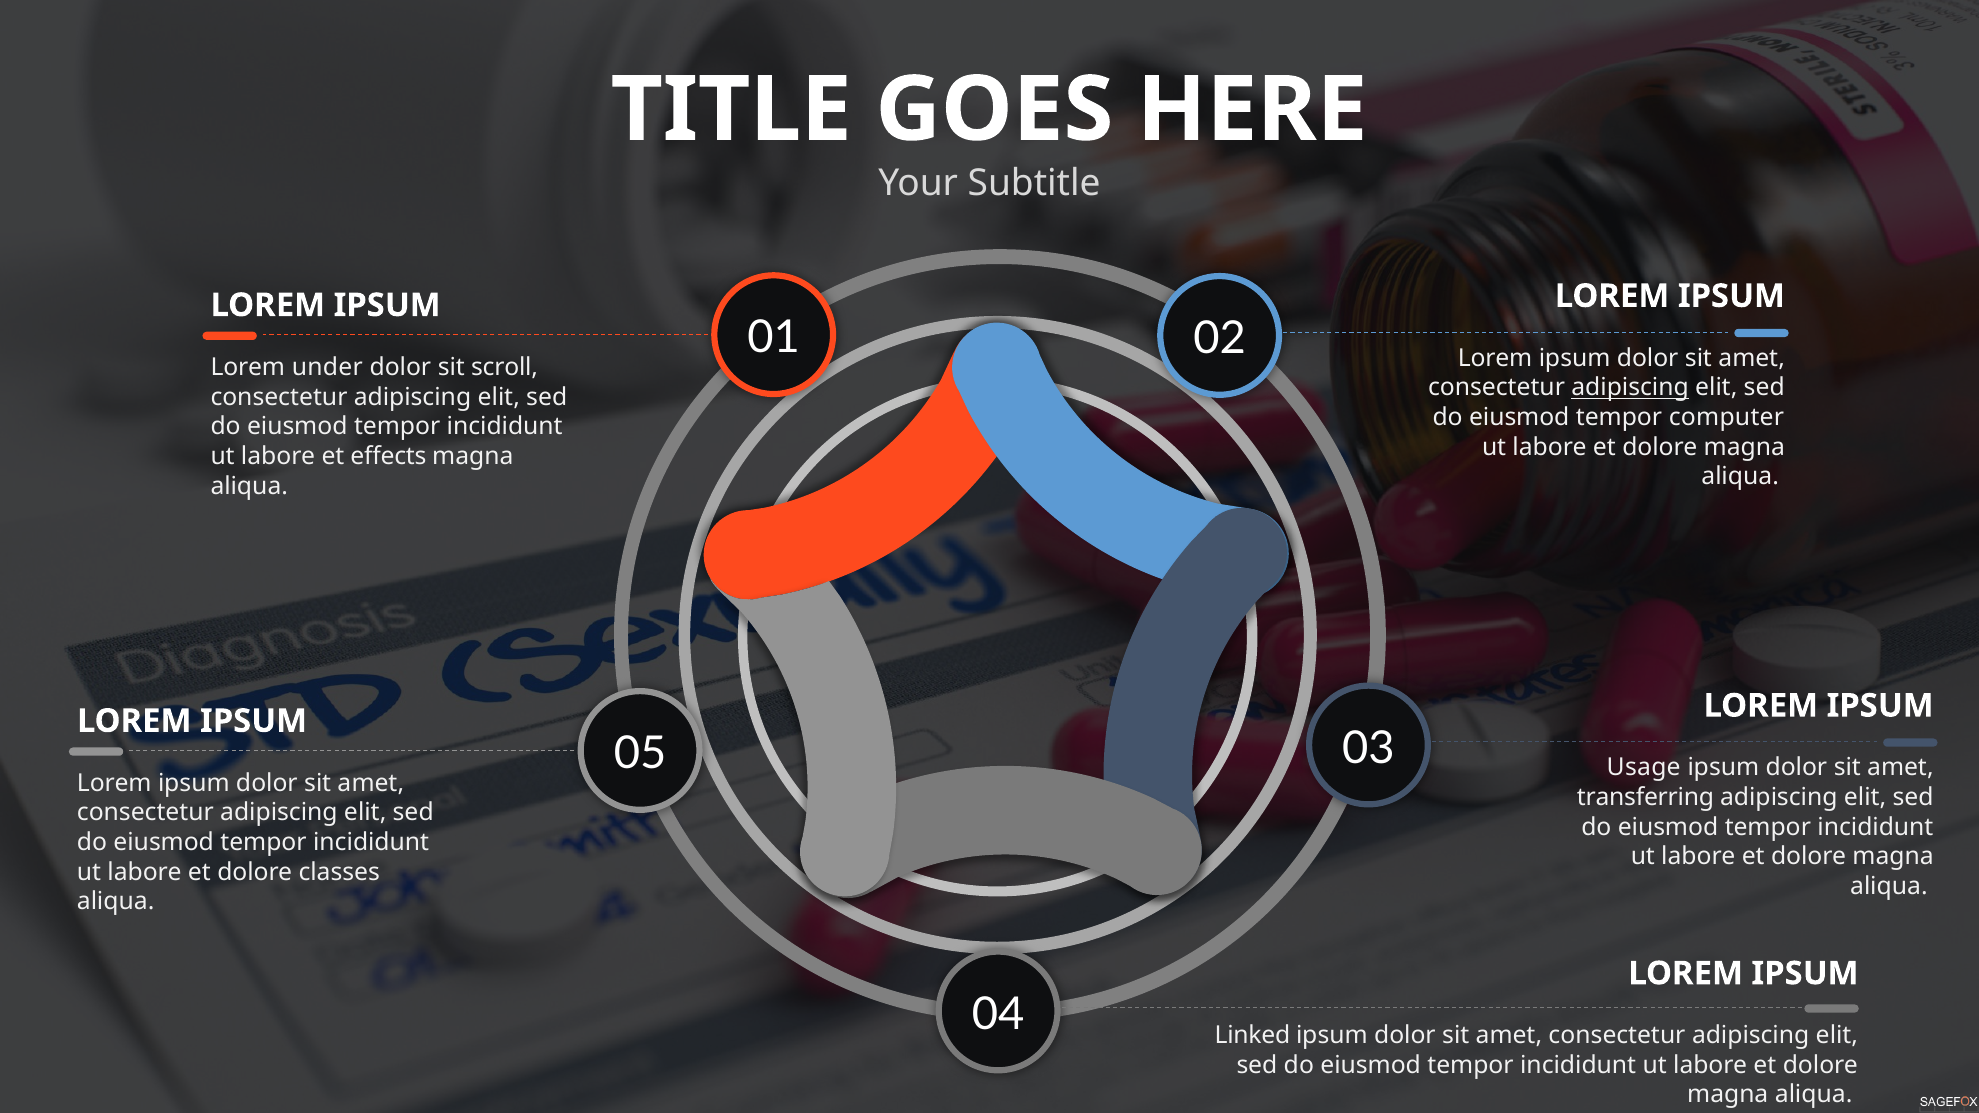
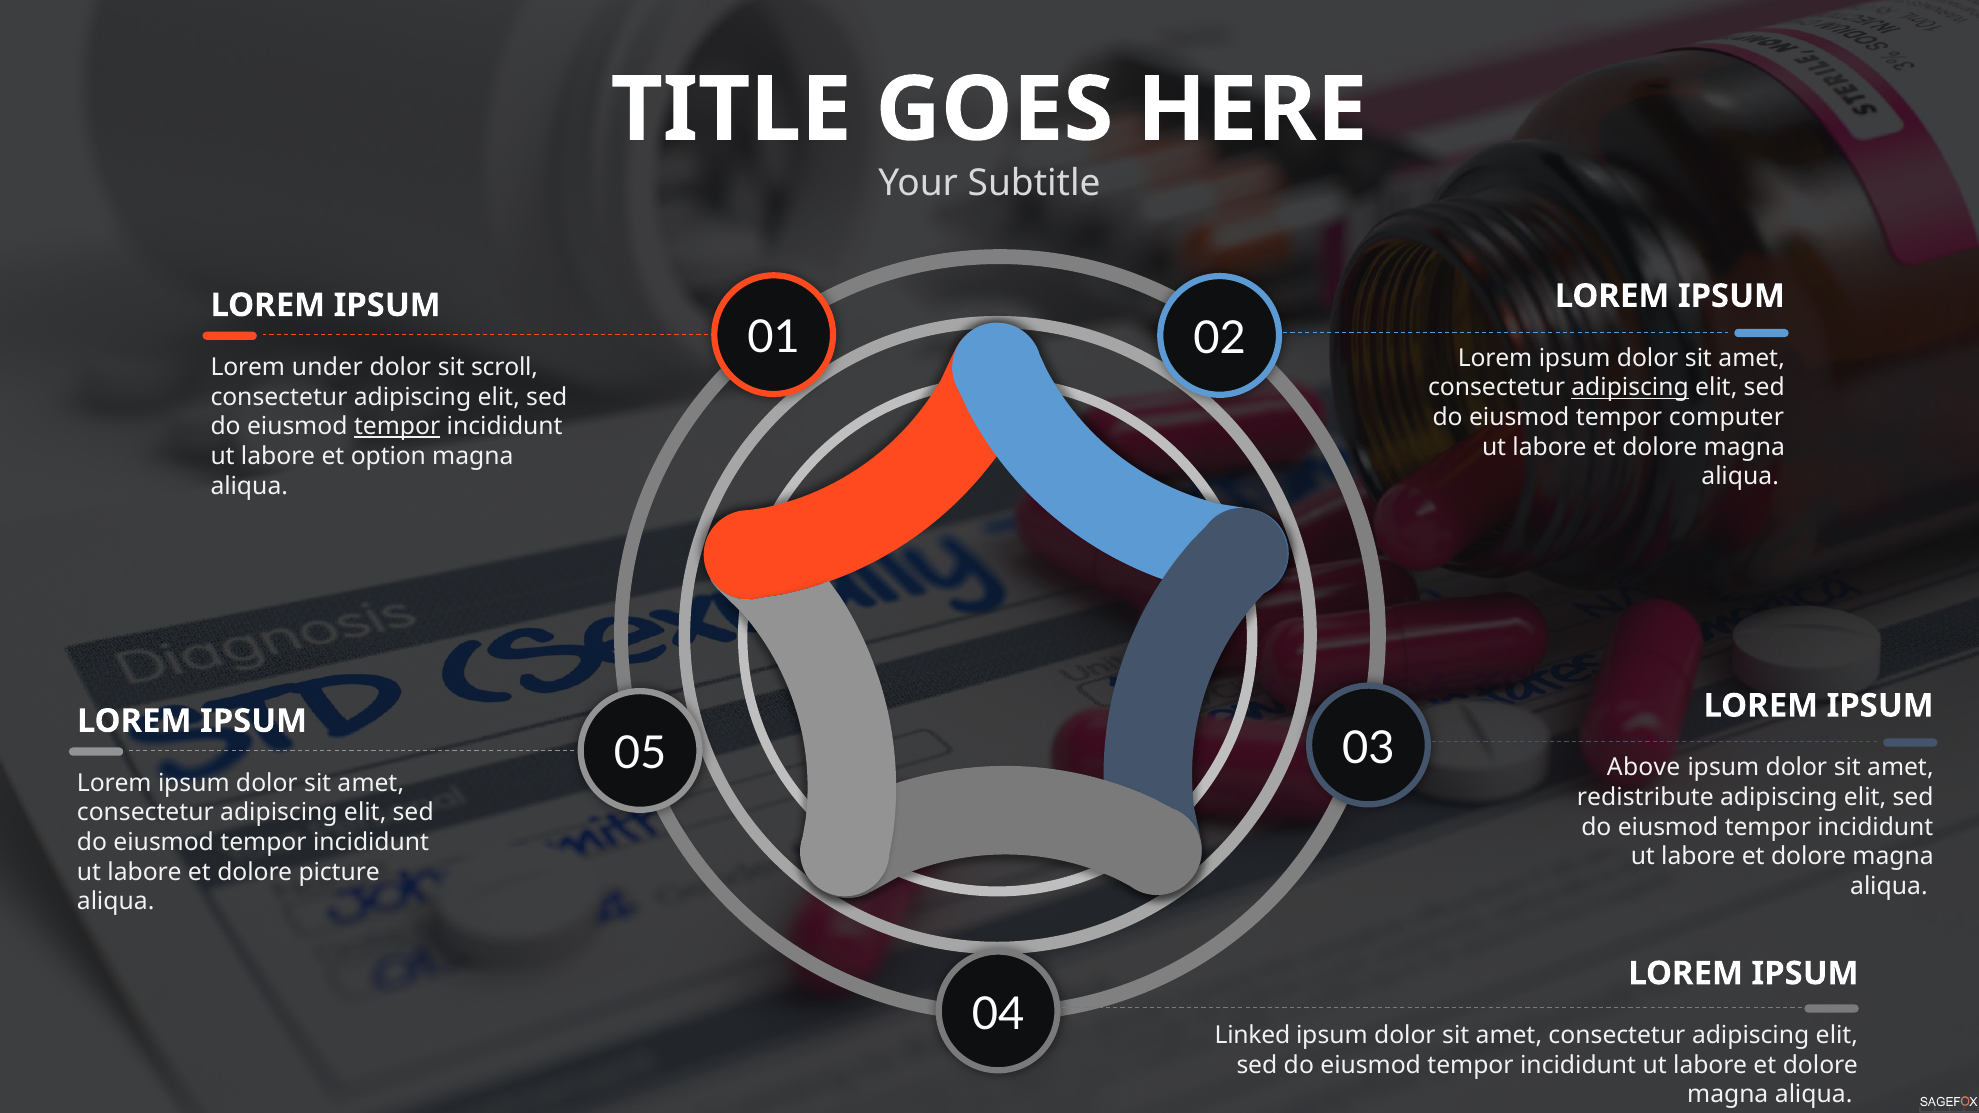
tempor at (397, 427) underline: none -> present
effects: effects -> option
Usage: Usage -> Above
transferring: transferring -> redistribute
classes: classes -> picture
